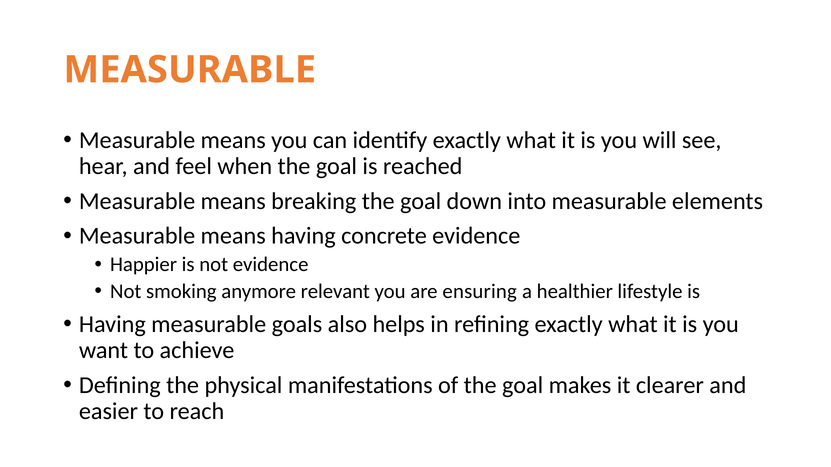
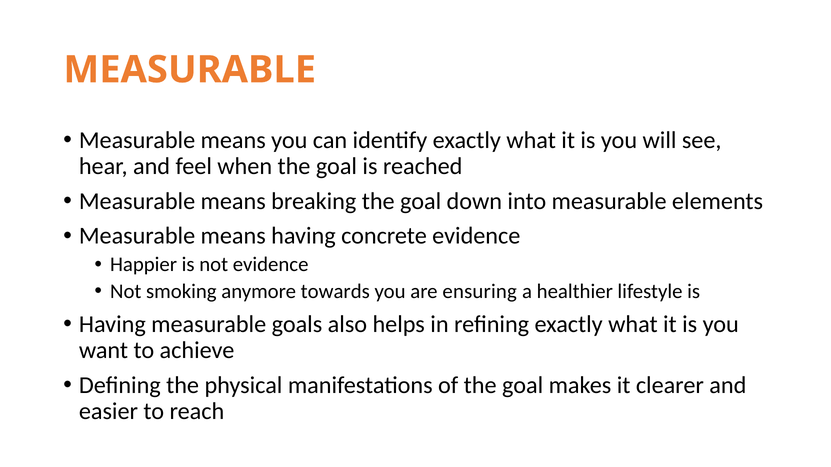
relevant: relevant -> towards
